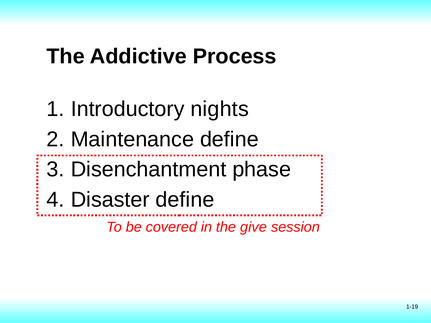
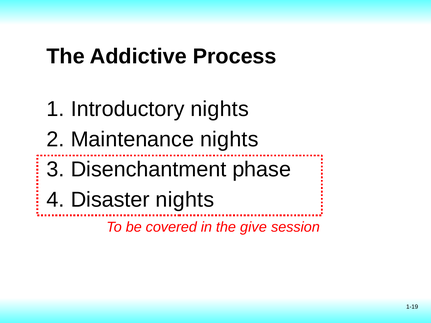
Maintenance define: define -> nights
Disaster define: define -> nights
